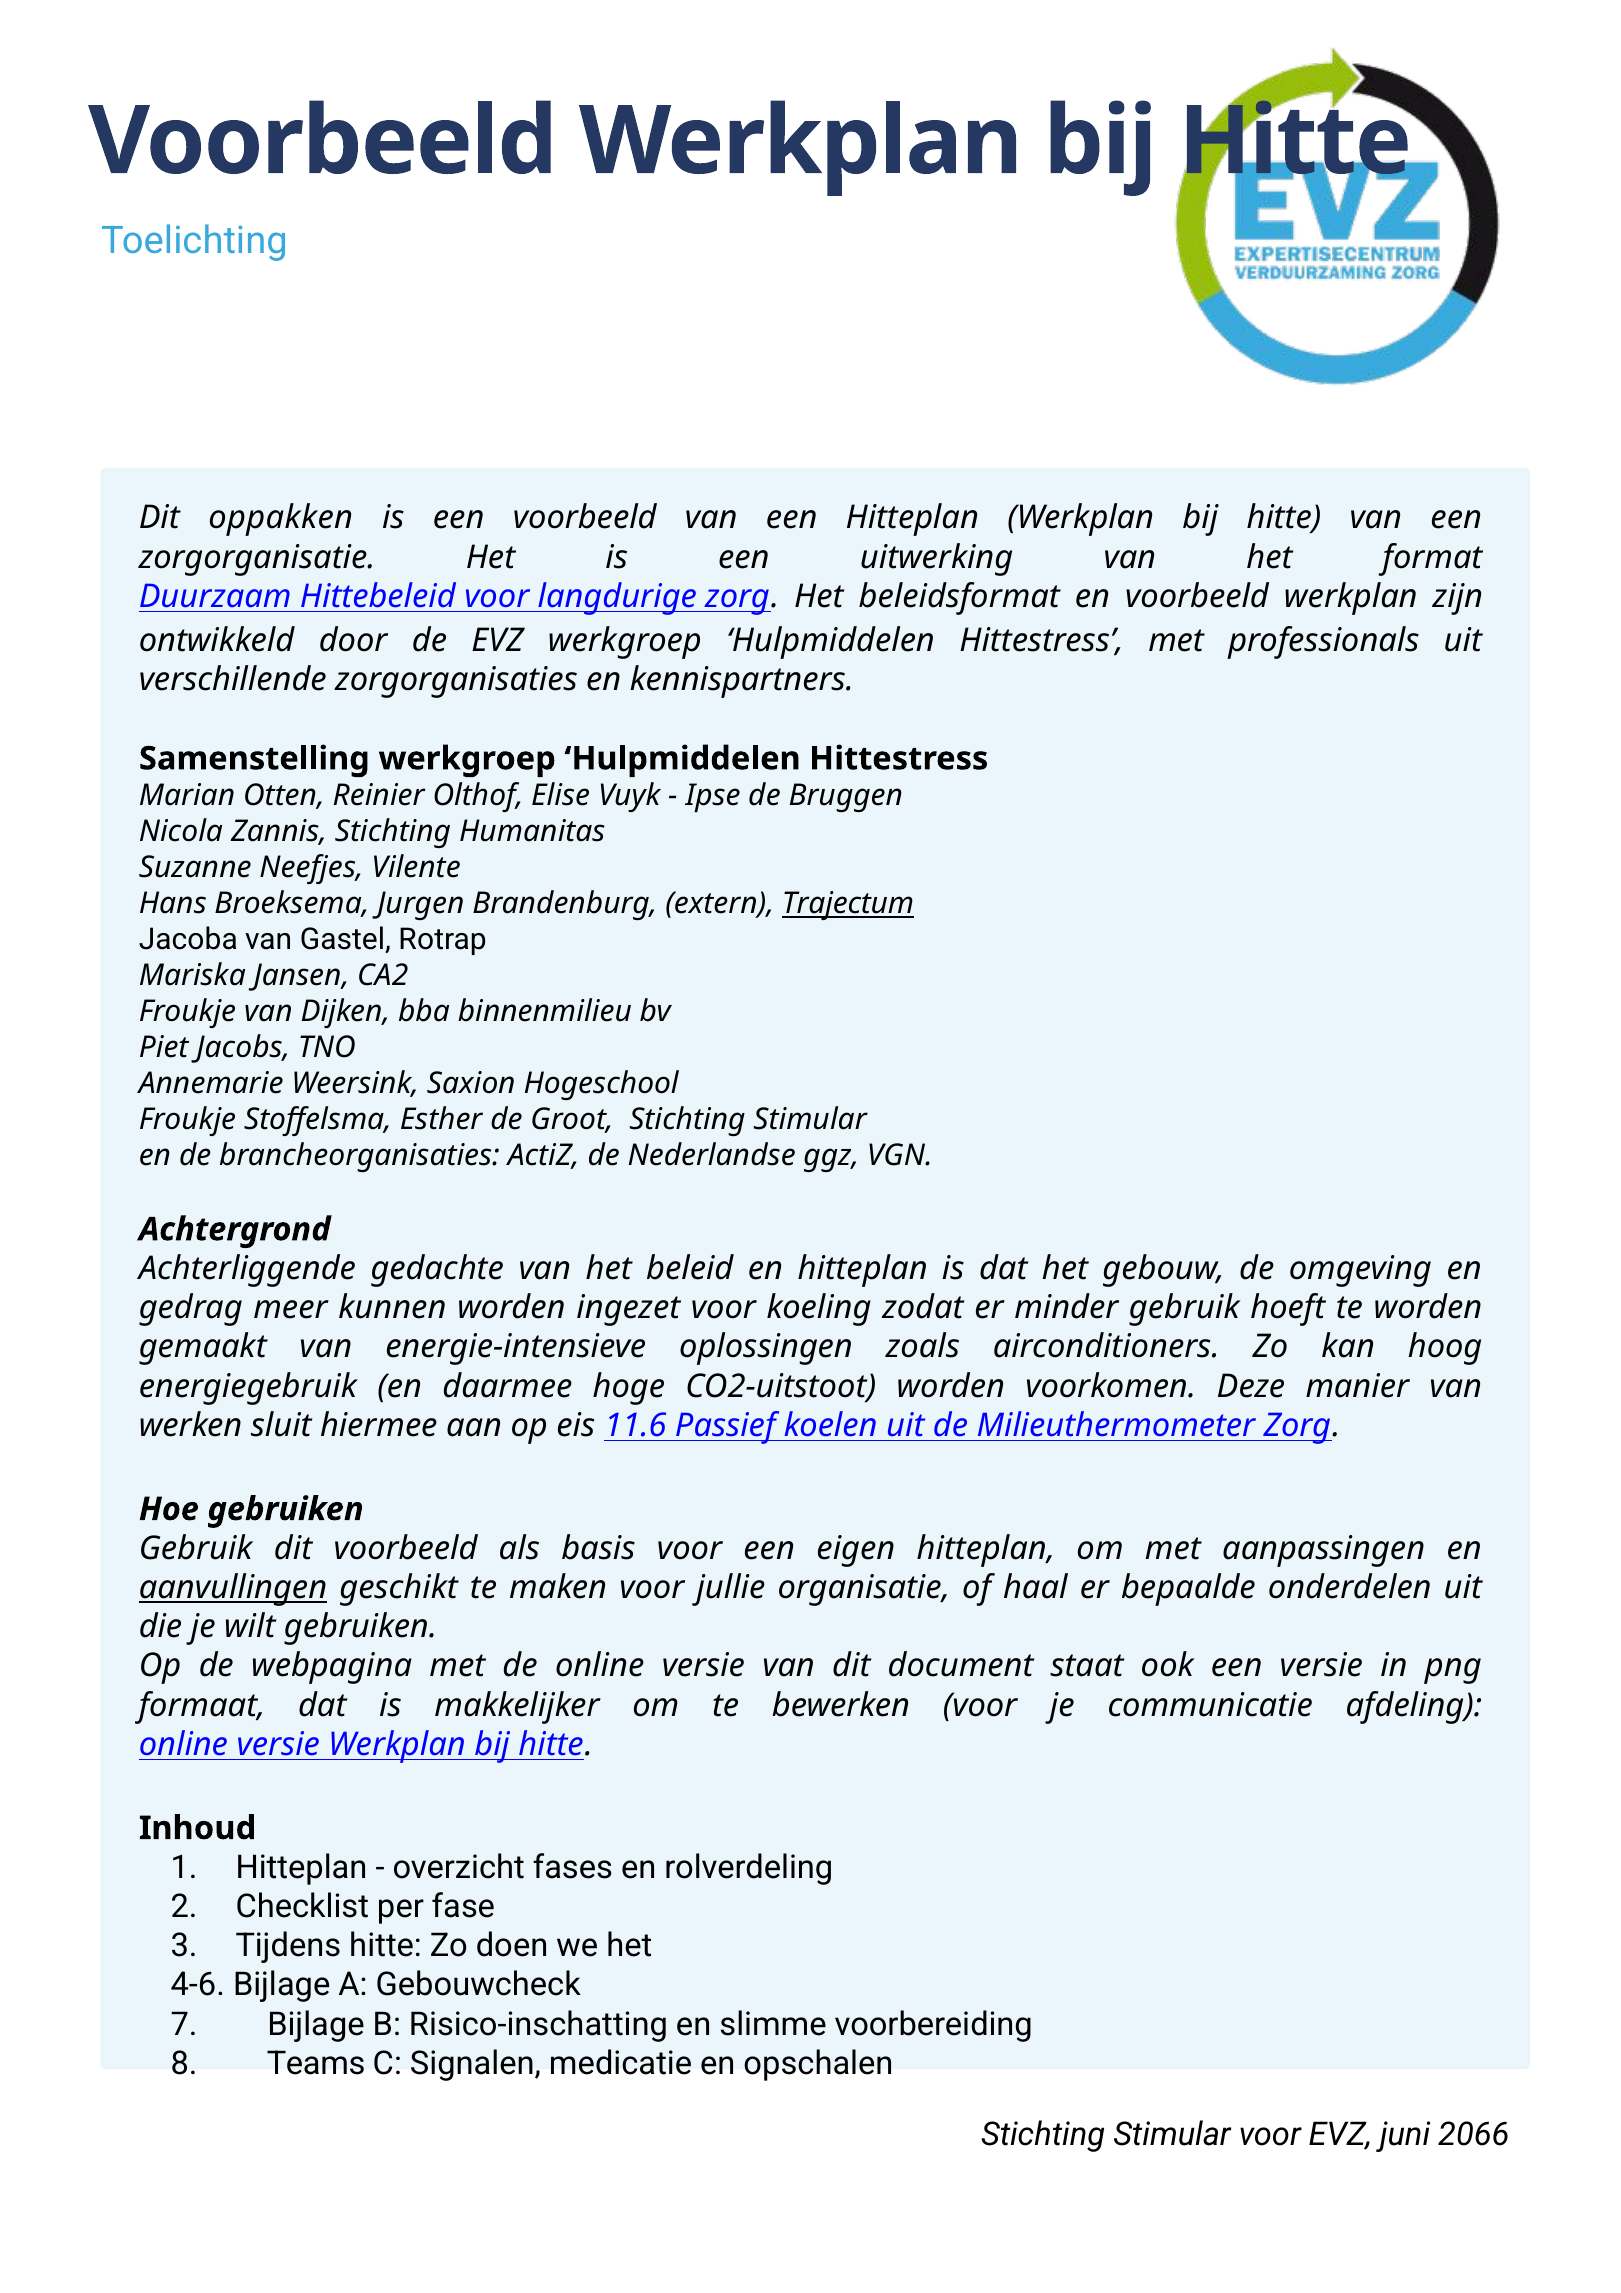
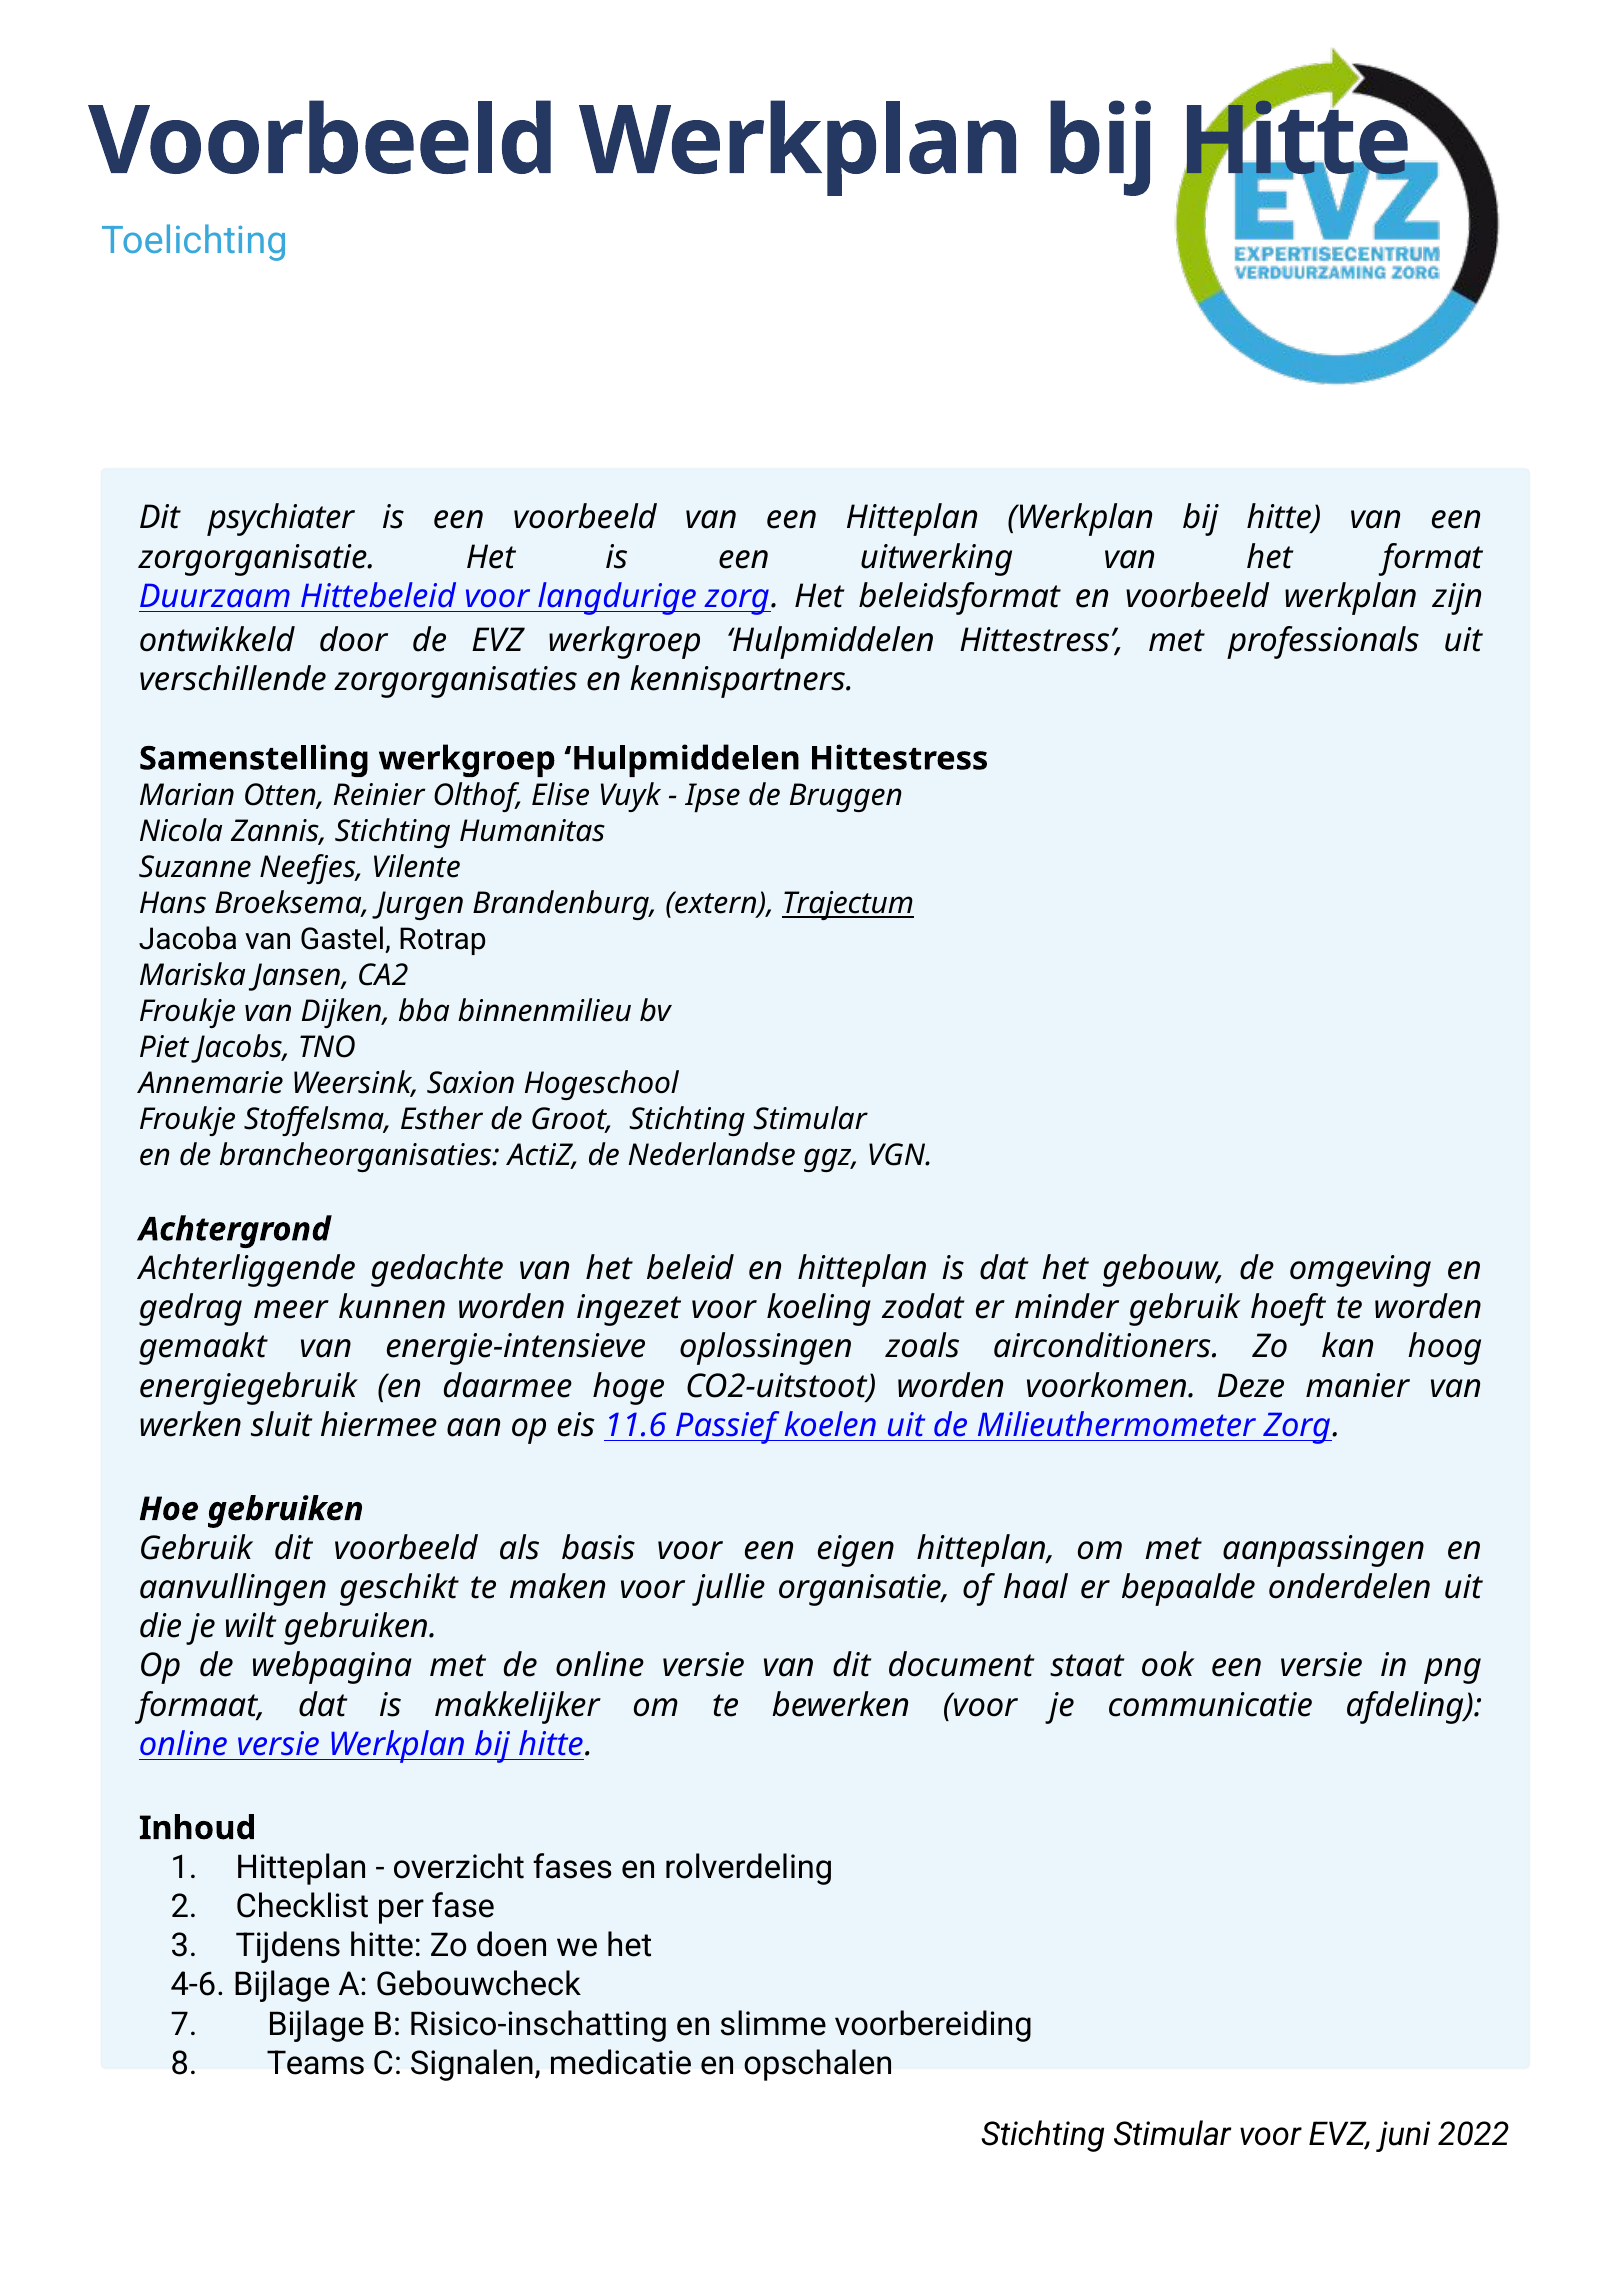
oppakken: oppakken -> psychiater
aanvullingen underline: present -> none
2066: 2066 -> 2022
